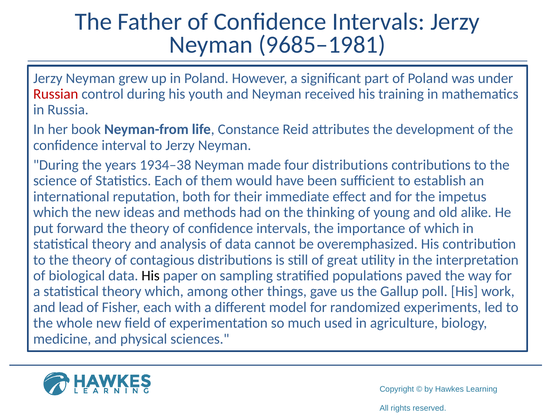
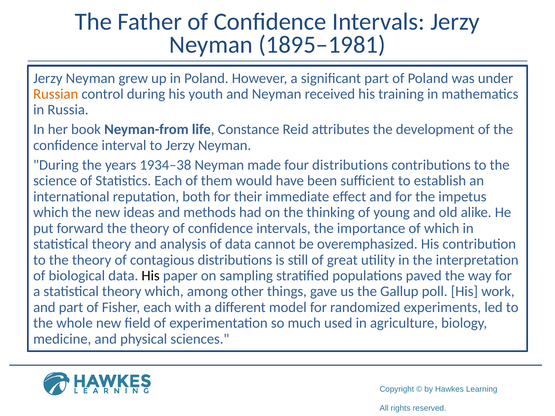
9685–1981: 9685–1981 -> 1895–1981
Russian colour: red -> orange
and lead: lead -> part
